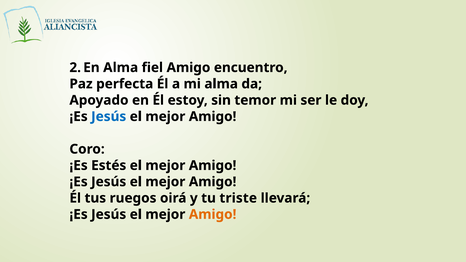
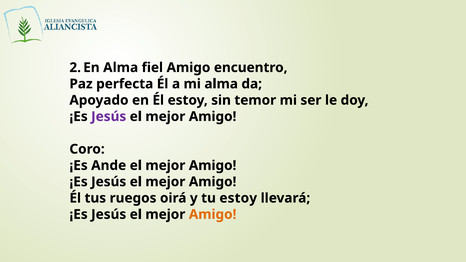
Jesús at (109, 117) colour: blue -> purple
Estés: Estés -> Ande
tu triste: triste -> estoy
